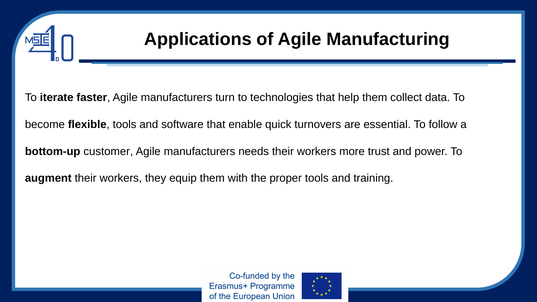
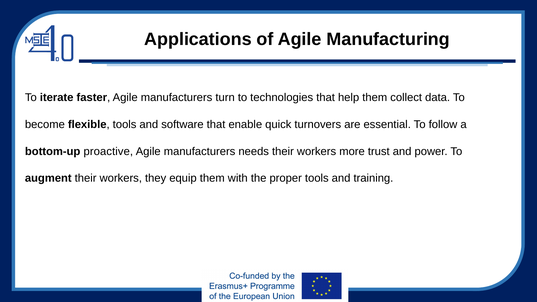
customer: customer -> proactive
